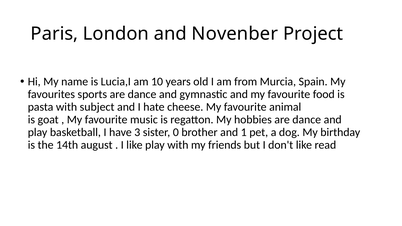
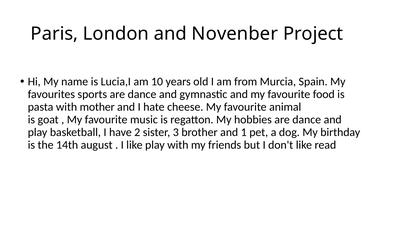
subject: subject -> mother
3: 3 -> 2
0: 0 -> 3
